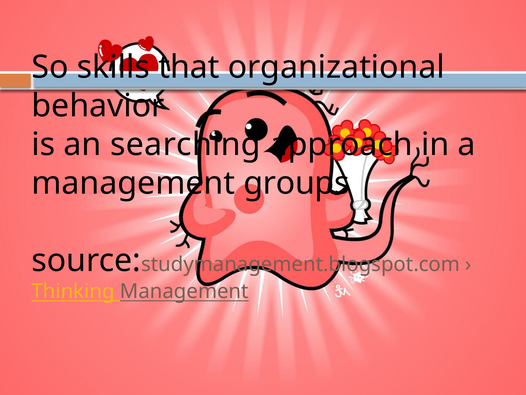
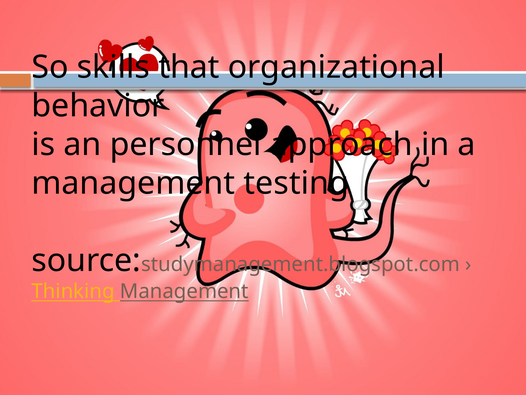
searching: searching -> personnel
groups: groups -> testing
